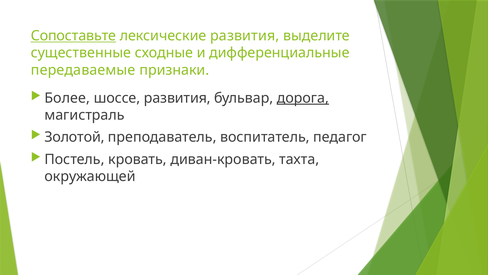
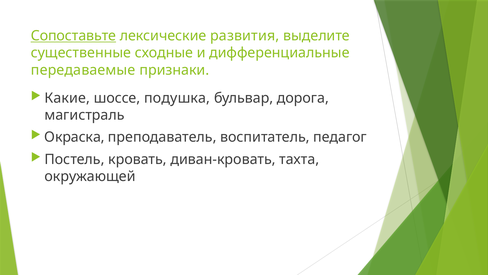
Более: Более -> Какие
шоссе развития: развития -> подушка
дорога underline: present -> none
Золотой: Золотой -> Окраска
